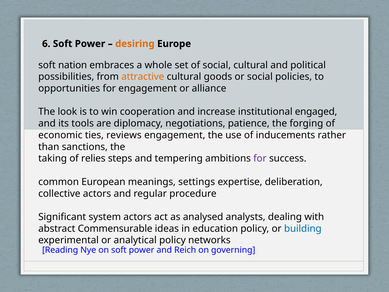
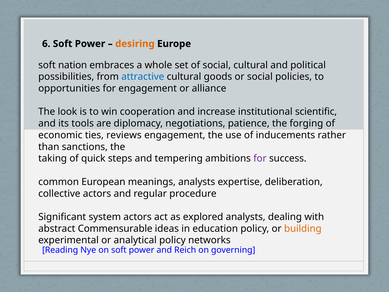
attractive colour: orange -> blue
engaged: engaged -> scientific
relies: relies -> quick
meanings settings: settings -> analysts
analysed: analysed -> explored
building colour: blue -> orange
